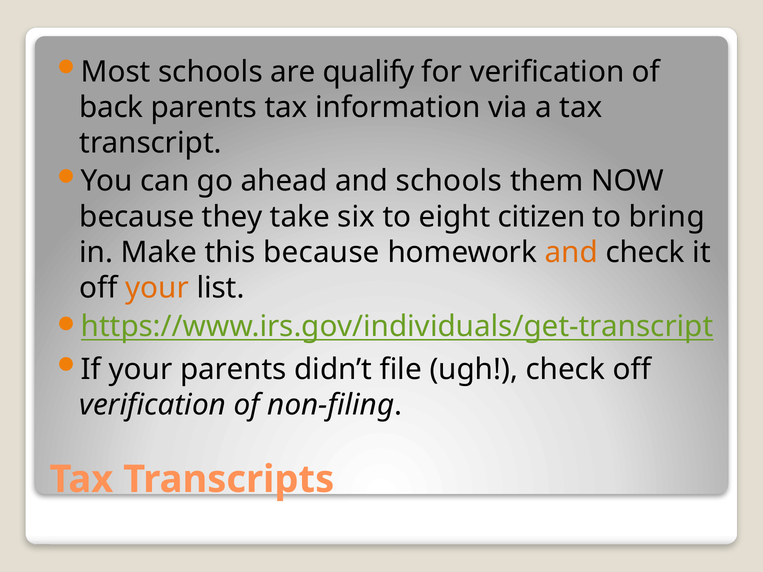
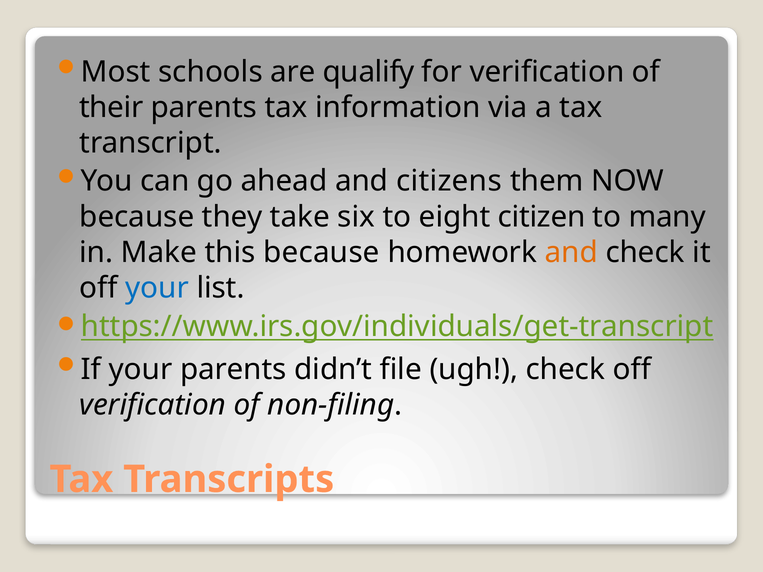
back: back -> their
and schools: schools -> citizens
bring: bring -> many
your at (157, 288) colour: orange -> blue
